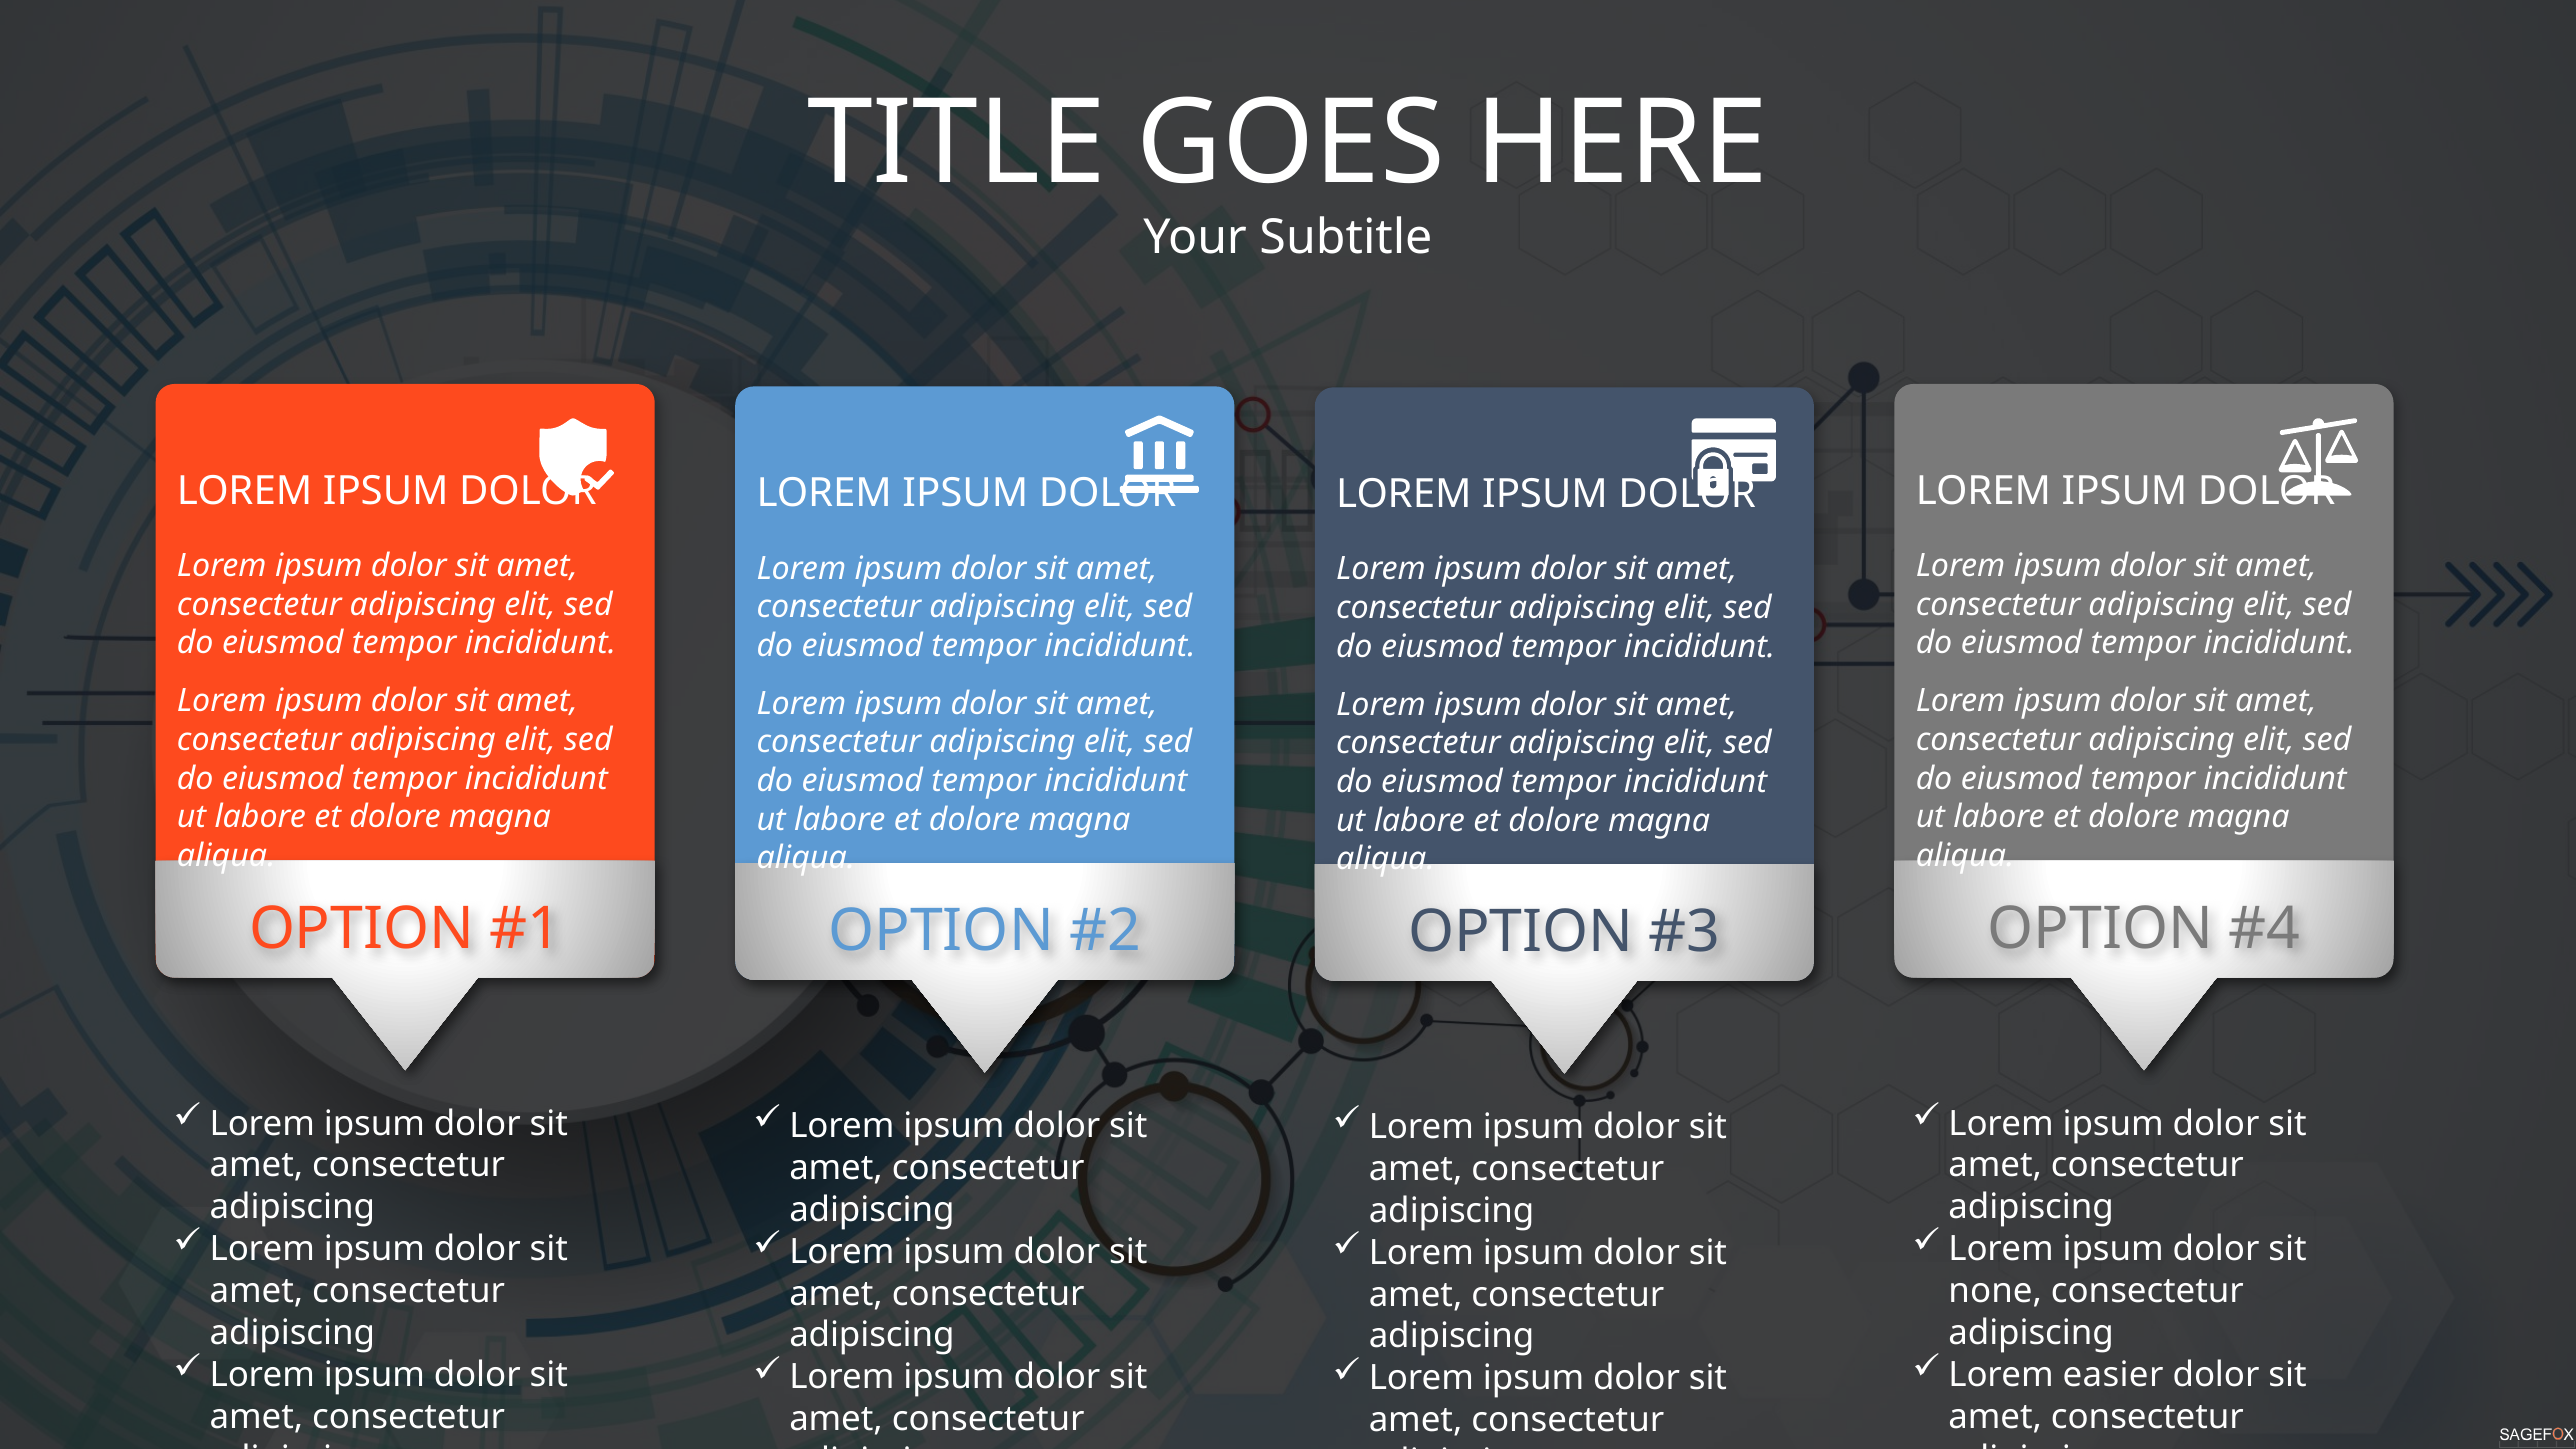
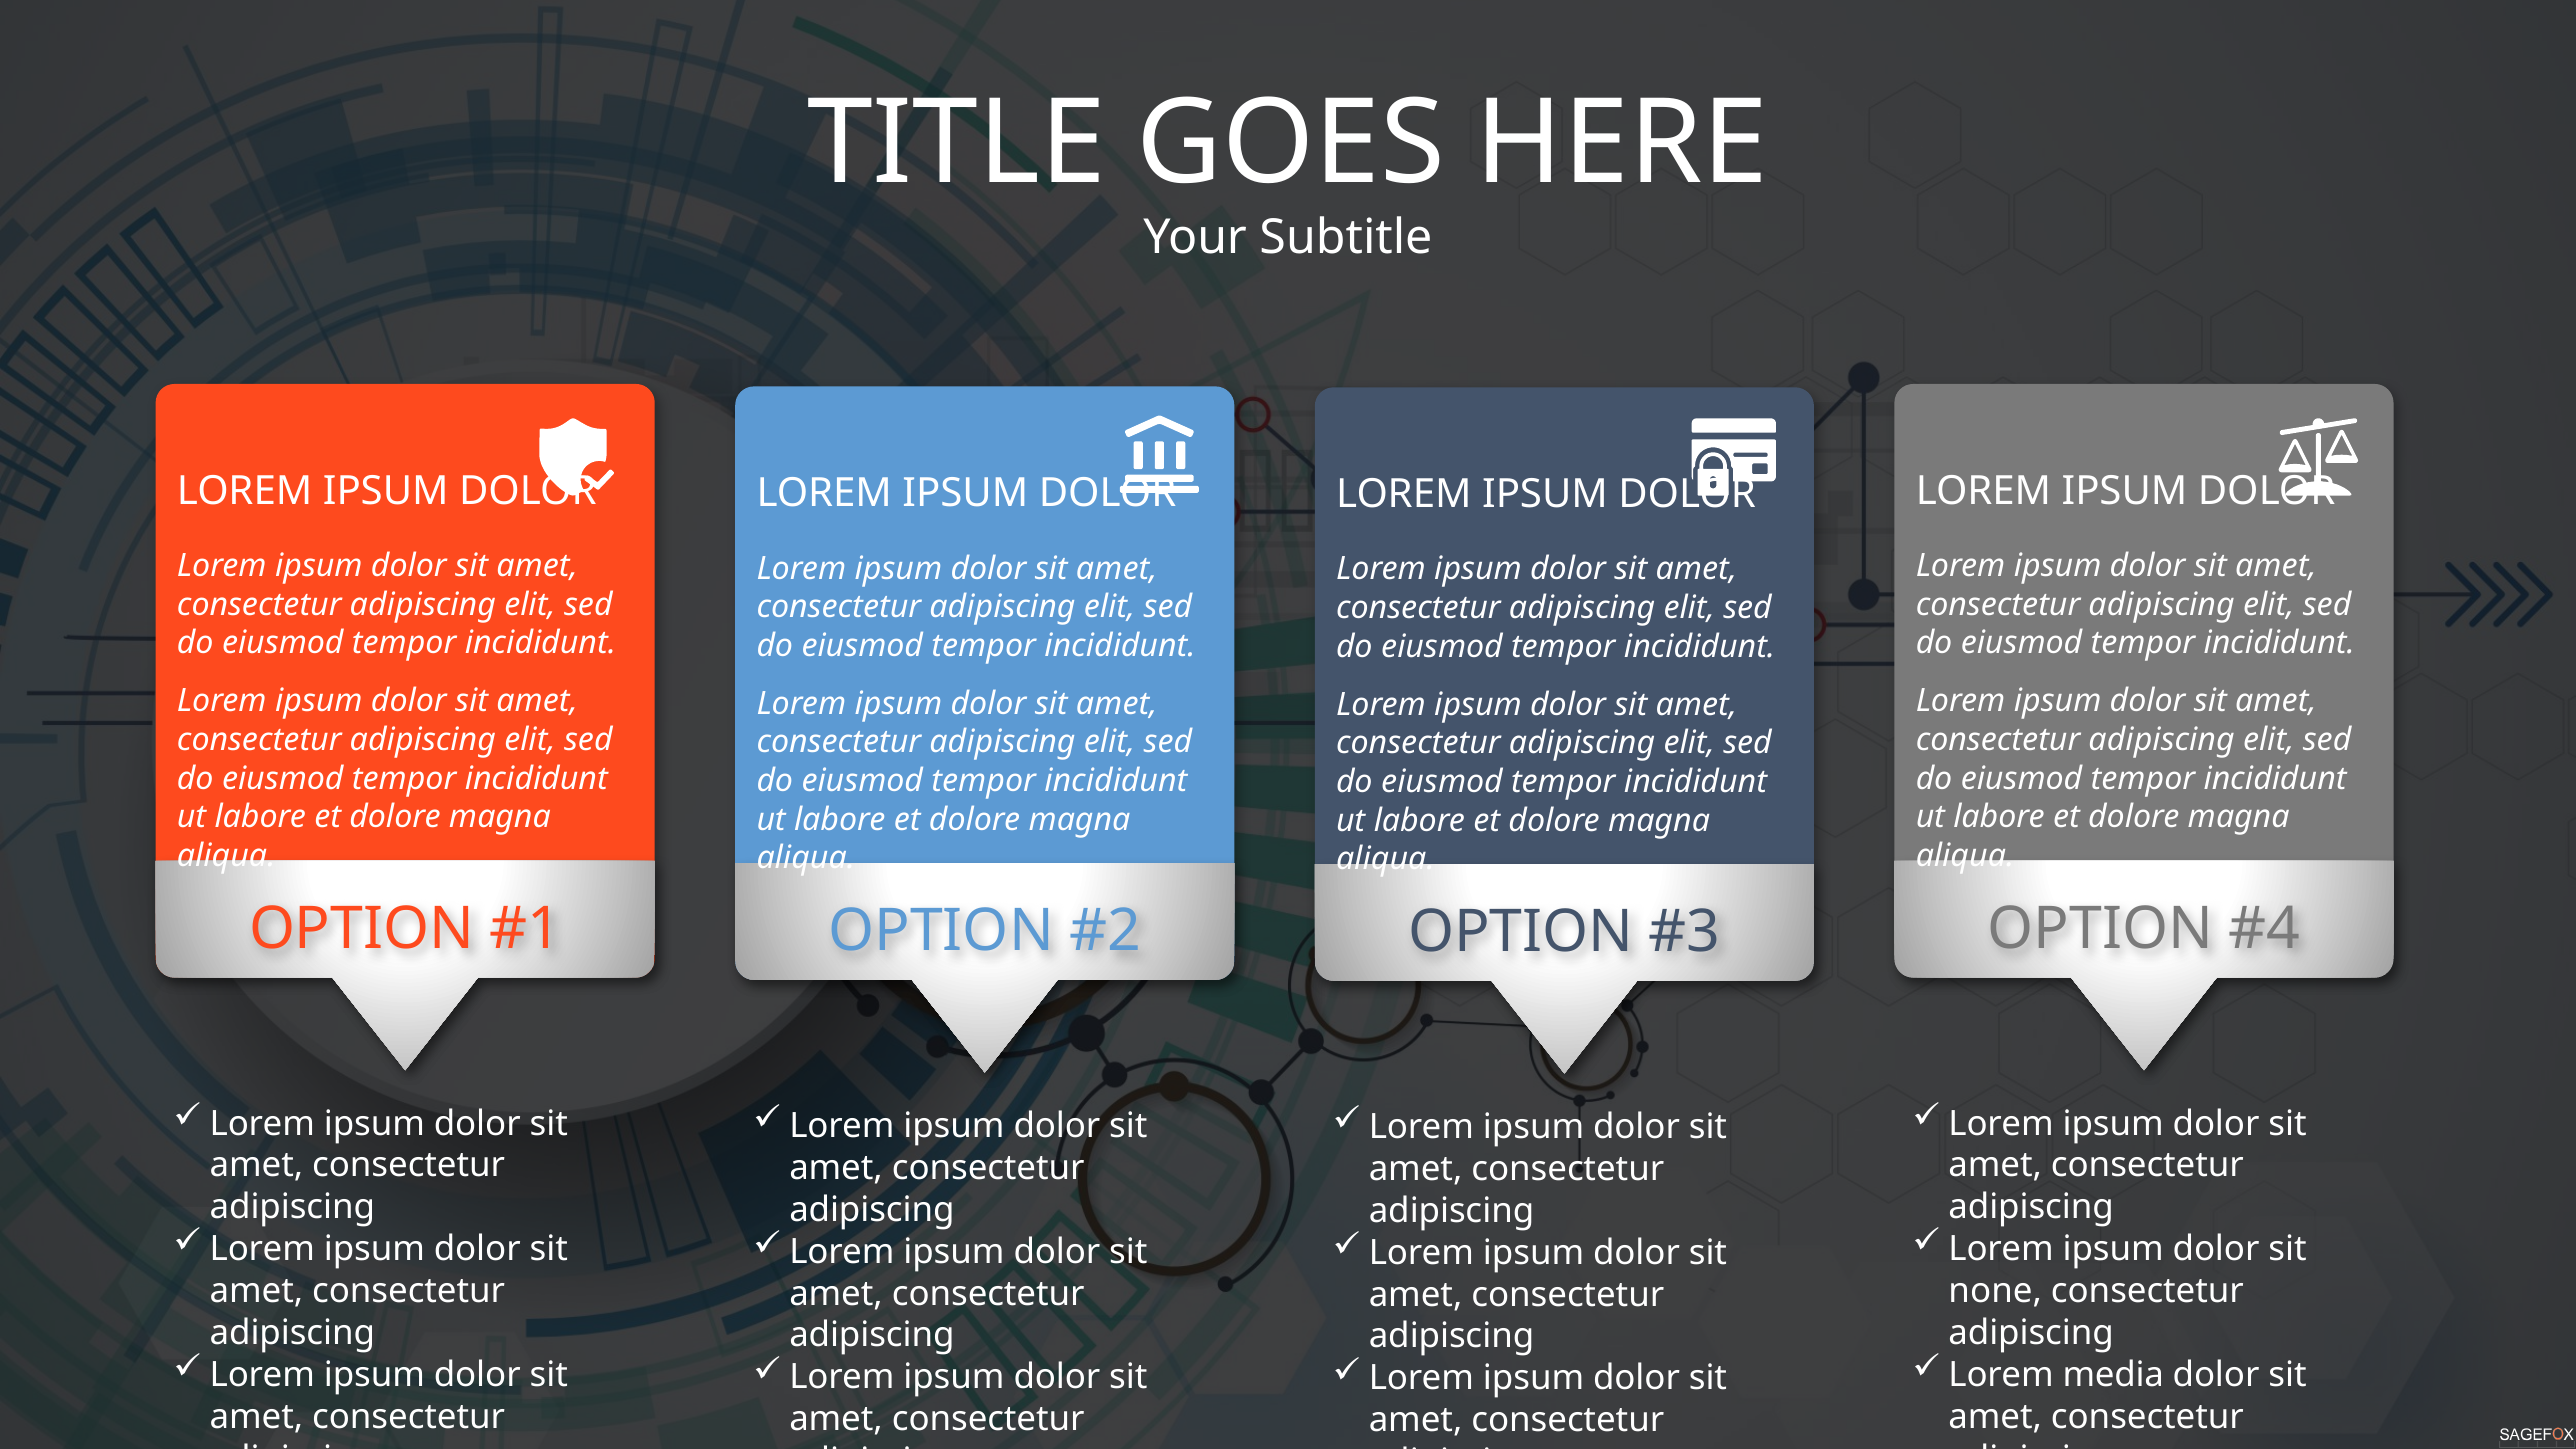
easier: easier -> media
